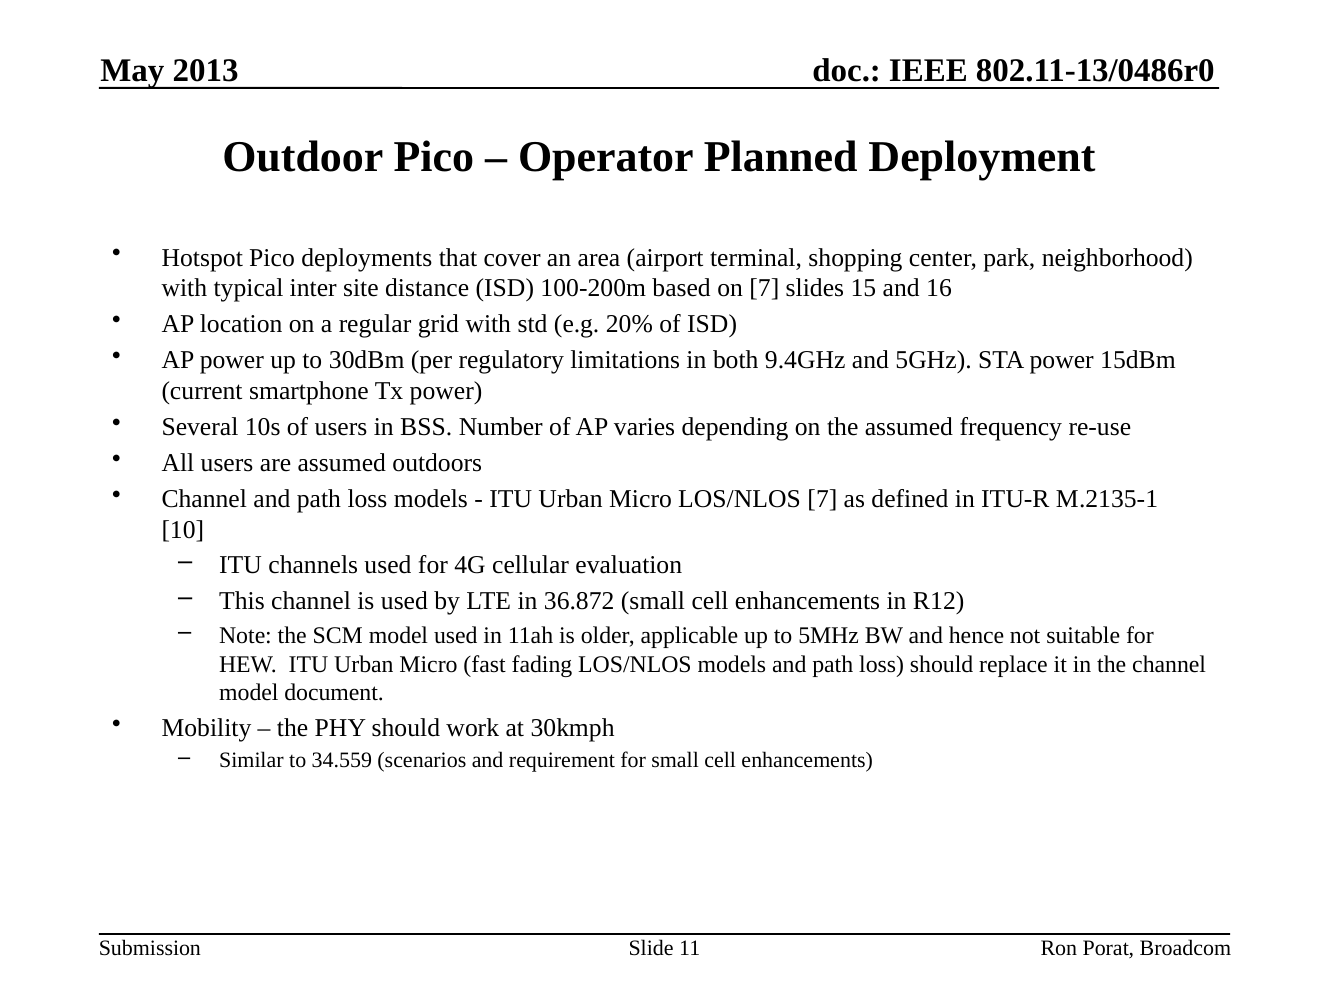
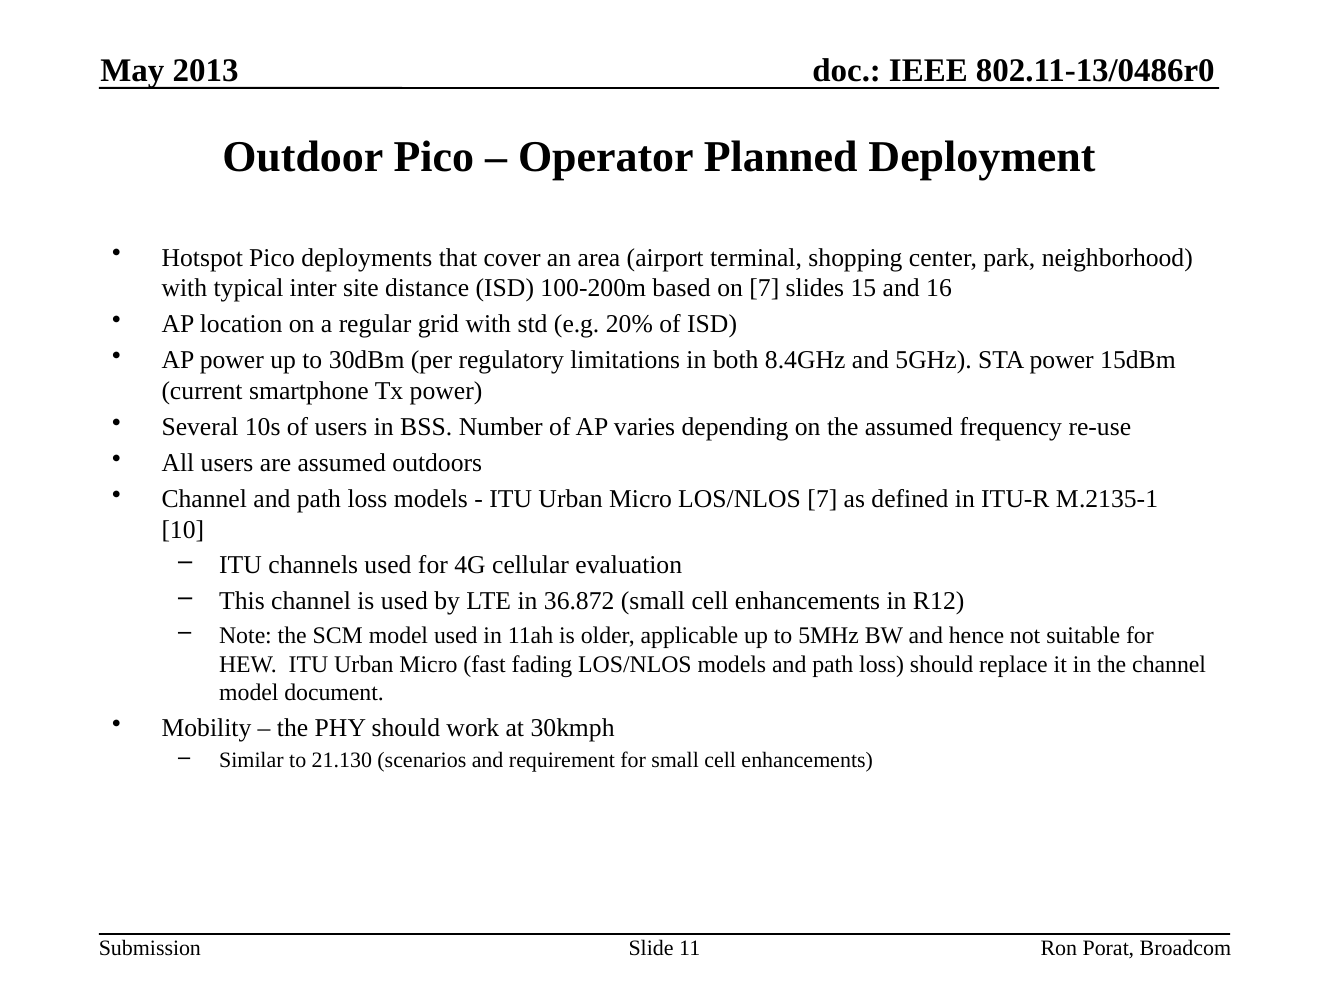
9.4GHz: 9.4GHz -> 8.4GHz
34.559: 34.559 -> 21.130
